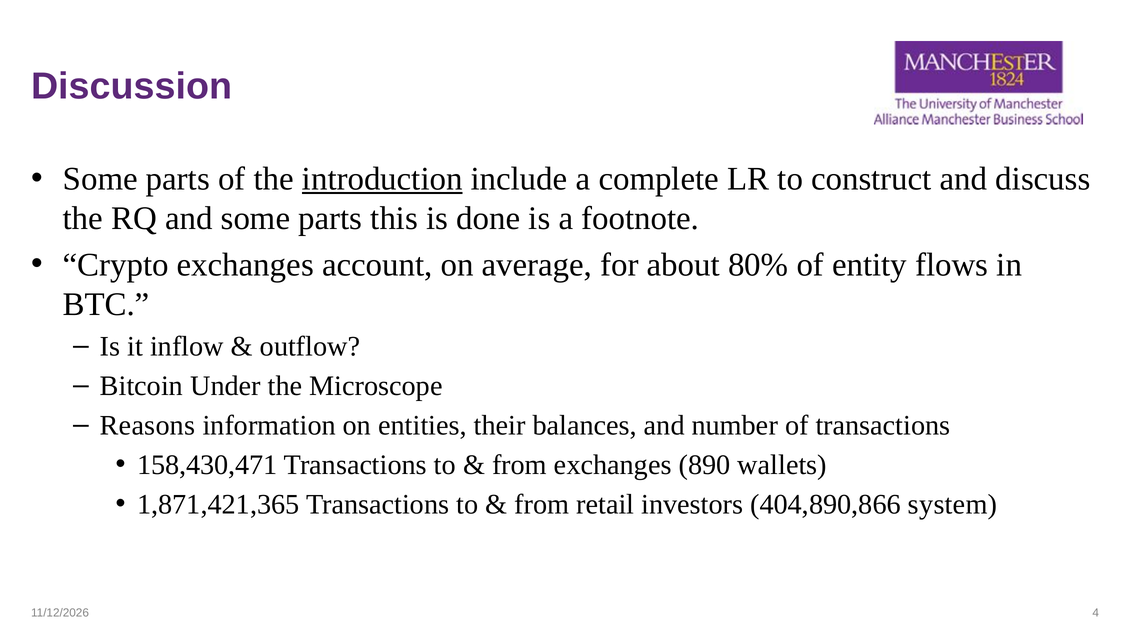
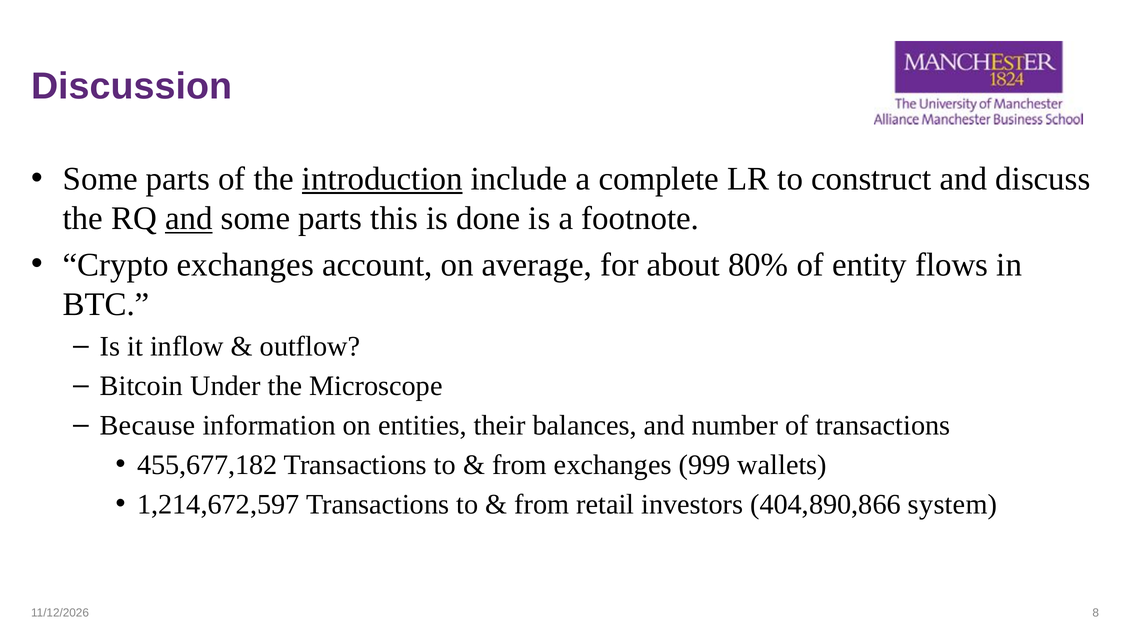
and at (189, 219) underline: none -> present
Reasons: Reasons -> Because
158,430,471: 158,430,471 -> 455,677,182
890: 890 -> 999
1,871,421,365: 1,871,421,365 -> 1,214,672,597
4: 4 -> 8
